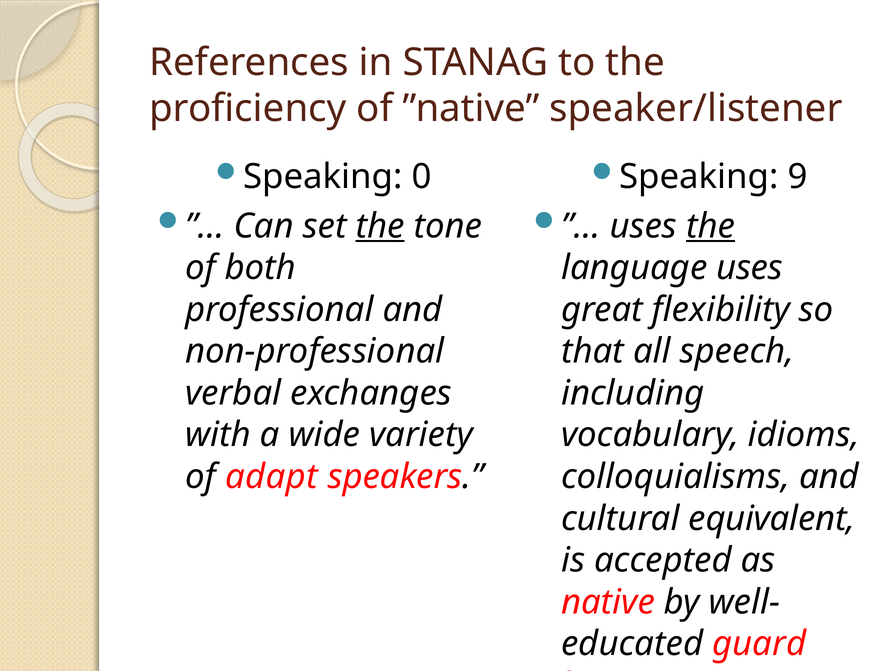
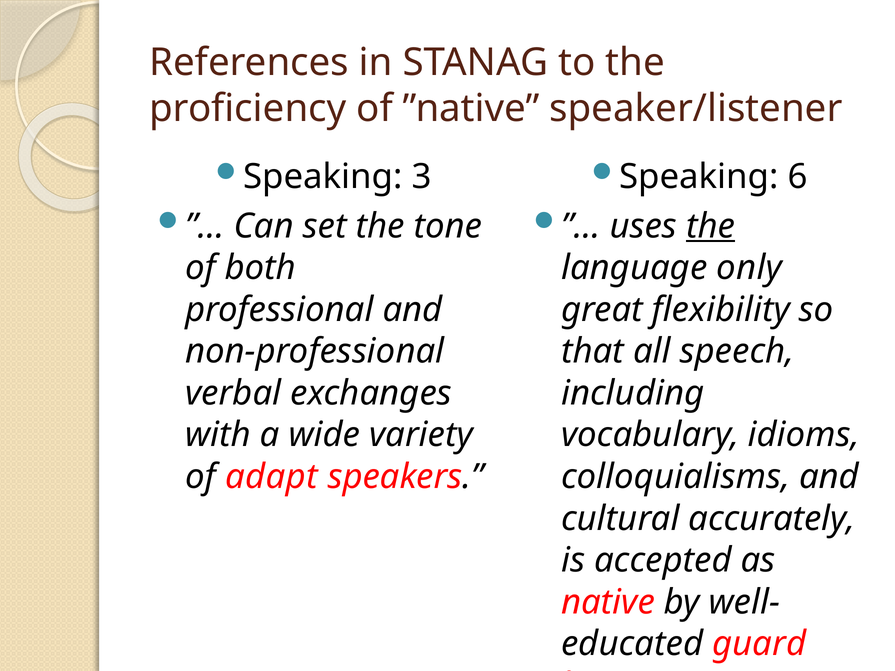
0: 0 -> 3
9: 9 -> 6
the at (380, 226) underline: present -> none
language uses: uses -> only
equivalent: equivalent -> accurately
